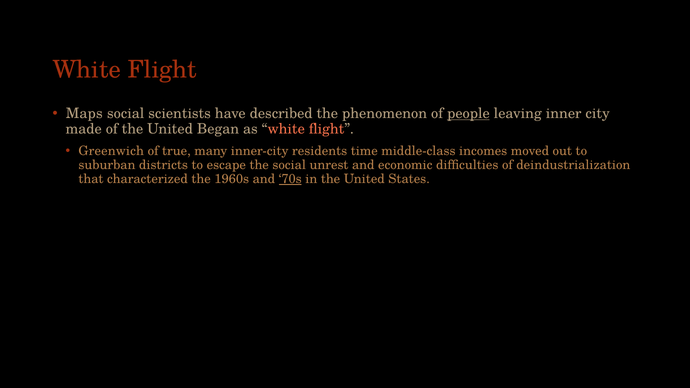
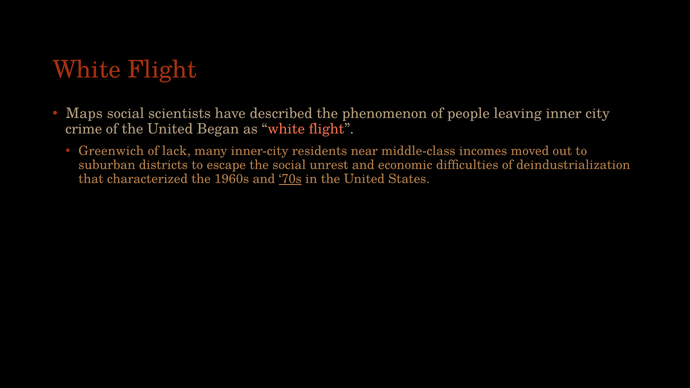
people underline: present -> none
made: made -> crime
true: true -> lack
time: time -> near
